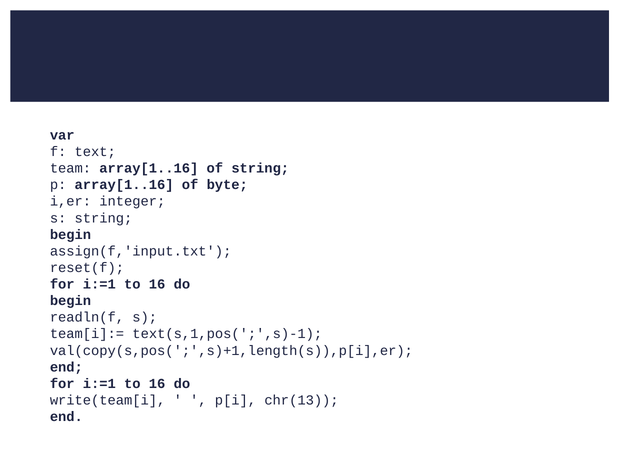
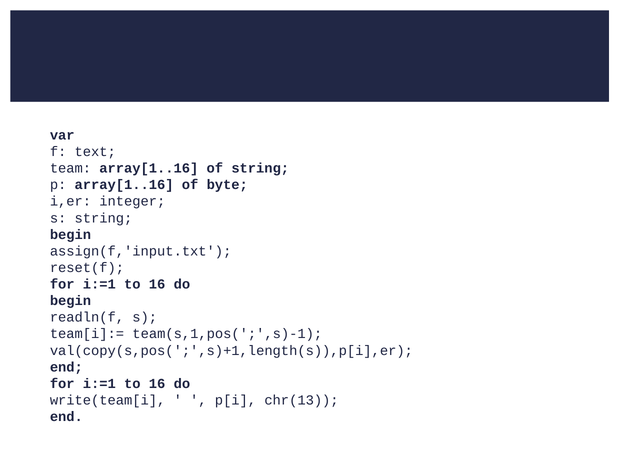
text(s,1,pos(';',s)-1: text(s,1,pos(';',s)-1 -> team(s,1,pos(';',s)-1
